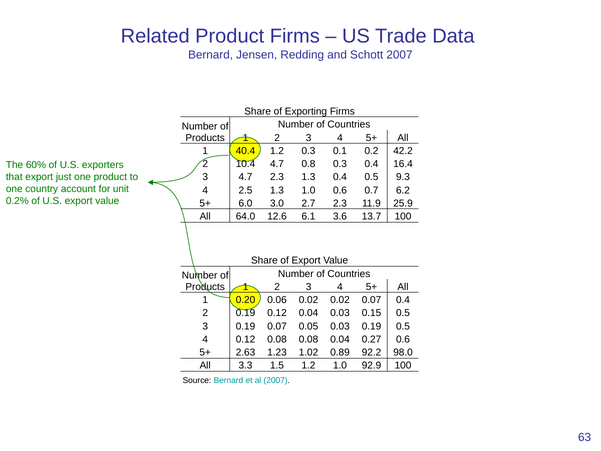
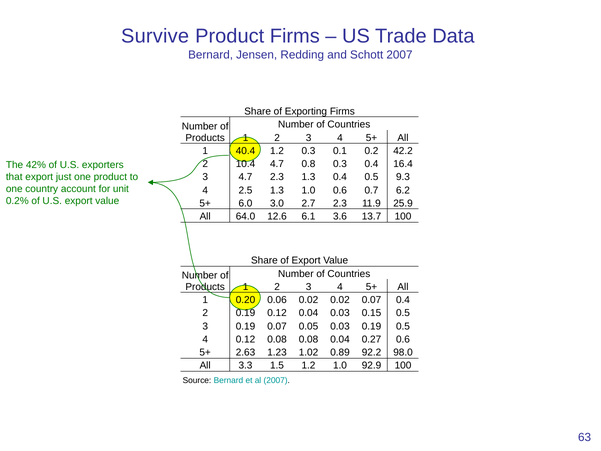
Related: Related -> Survive
60%: 60% -> 42%
